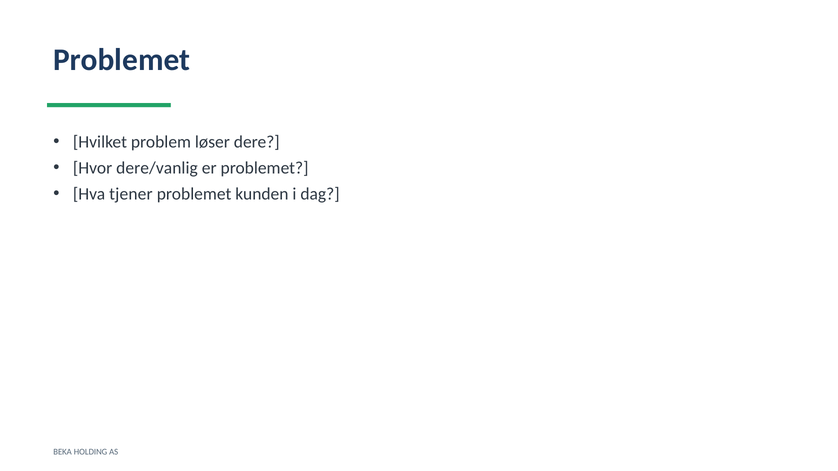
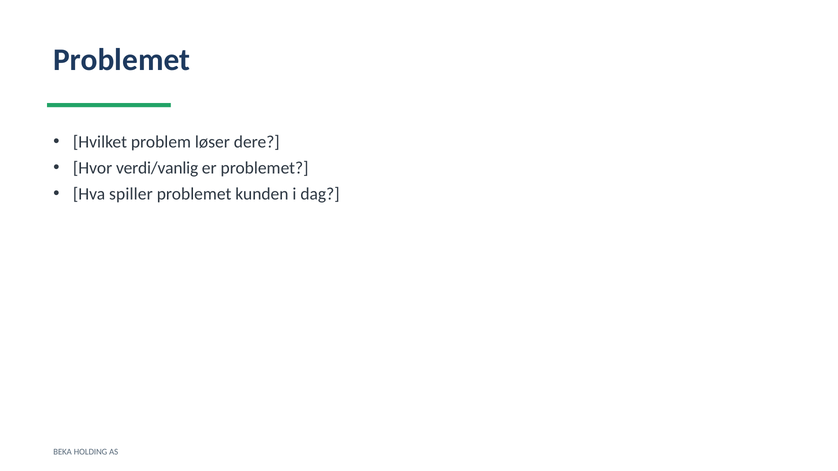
dere/vanlig: dere/vanlig -> verdi/vanlig
tjener: tjener -> spiller
